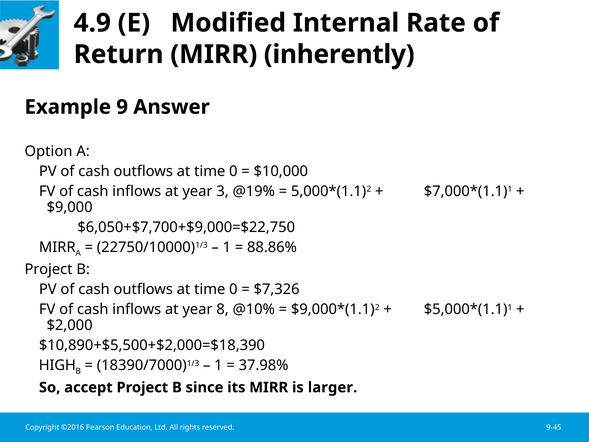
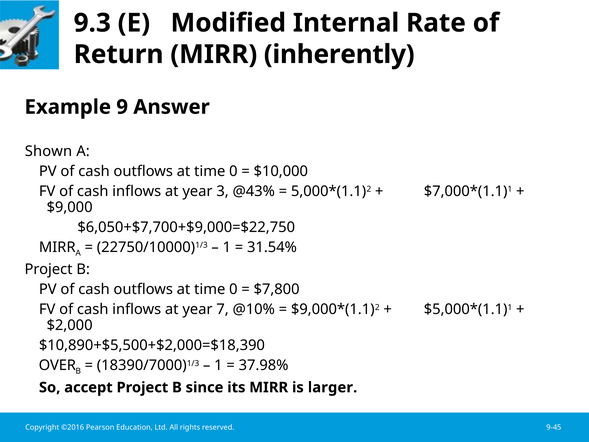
4.9: 4.9 -> 9.3
Option: Option -> Shown
@19%: @19% -> @43%
88.86%: 88.86% -> 31.54%
$7,326: $7,326 -> $7,800
8: 8 -> 7
HIGH: HIGH -> OVER
